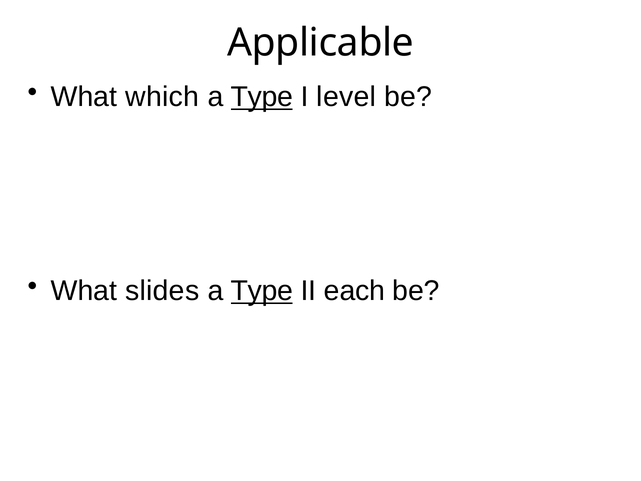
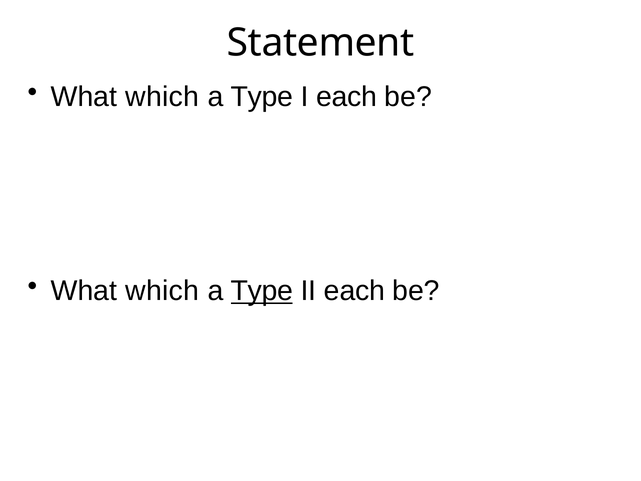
Applicable: Applicable -> Statement
Type at (262, 97) underline: present -> none
I level: level -> each
slides at (162, 291): slides -> which
